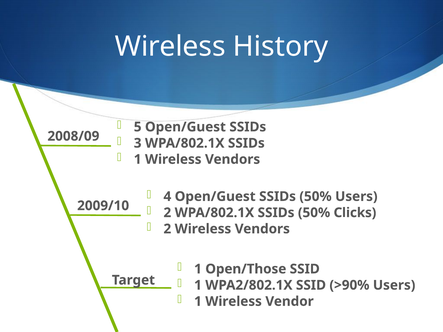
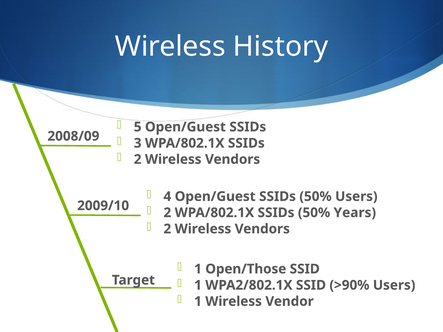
1 at (138, 159): 1 -> 2
Clicks: Clicks -> Years
